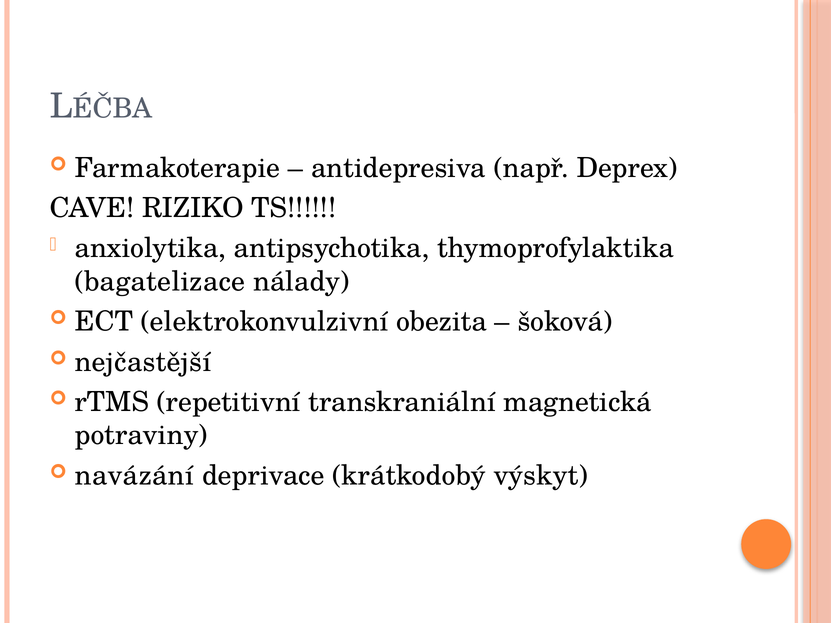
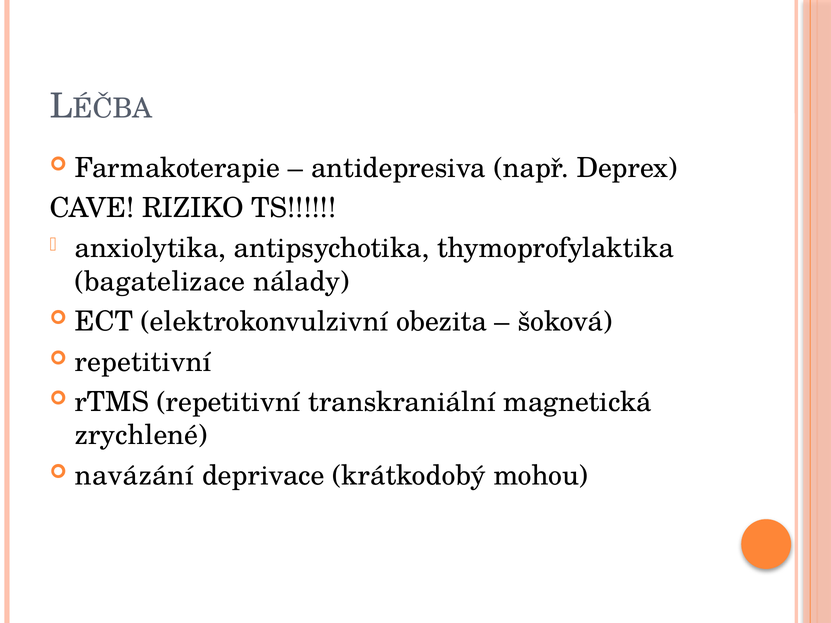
nejčastější at (143, 362): nejčastější -> repetitivní
potraviny: potraviny -> zrychlené
výskyt: výskyt -> mohou
